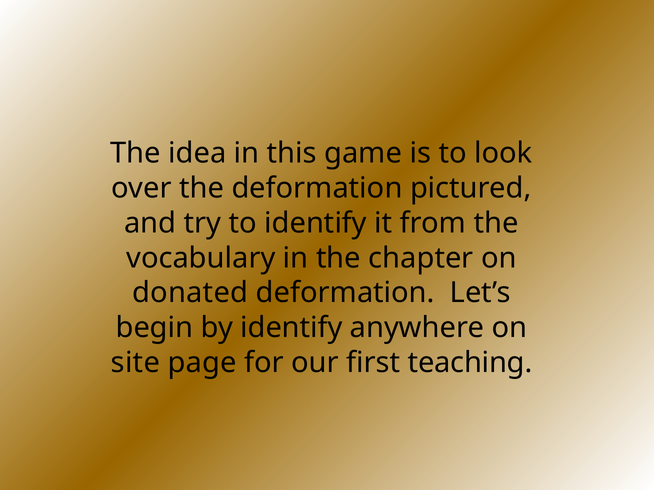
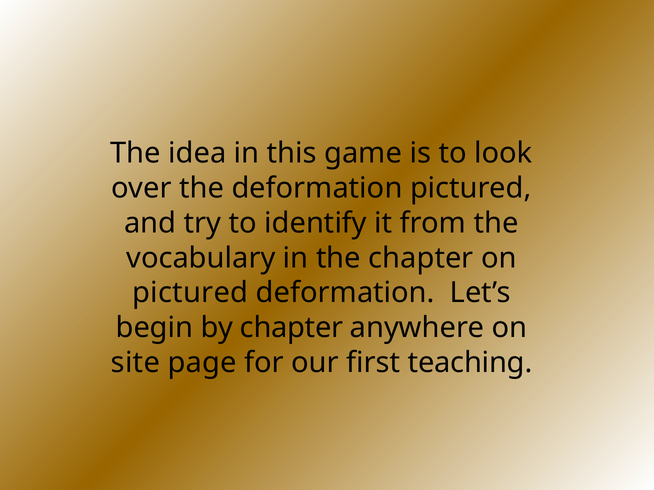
donated at (190, 293): donated -> pictured
by identify: identify -> chapter
